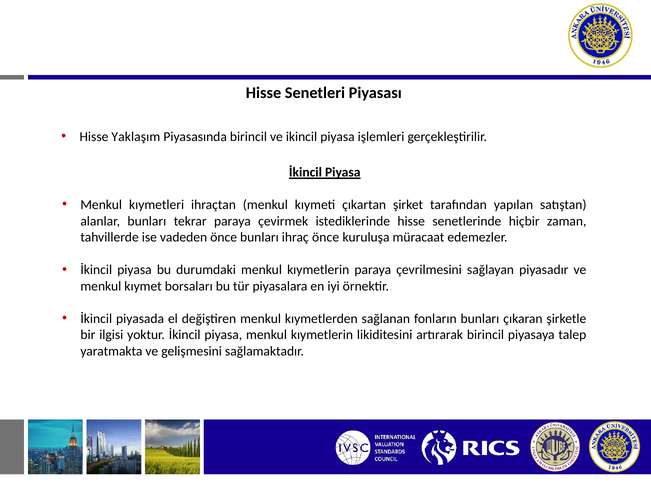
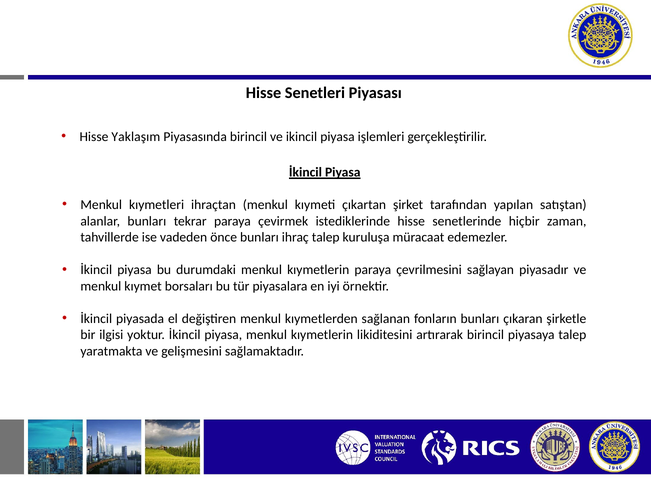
ihraç önce: önce -> talep
